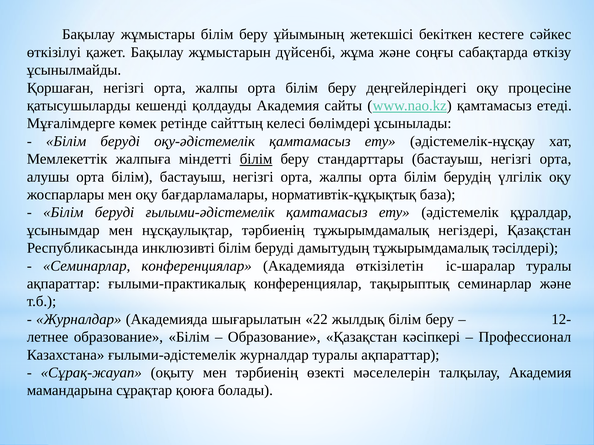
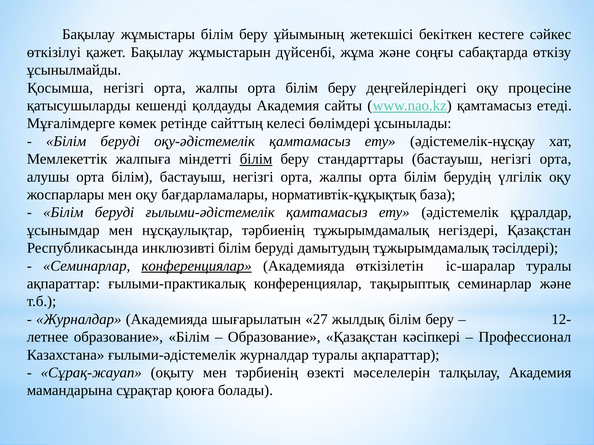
Қоршаған: Қоршаған -> Қосымша
конференциялар at (197, 266) underline: none -> present
22: 22 -> 27
